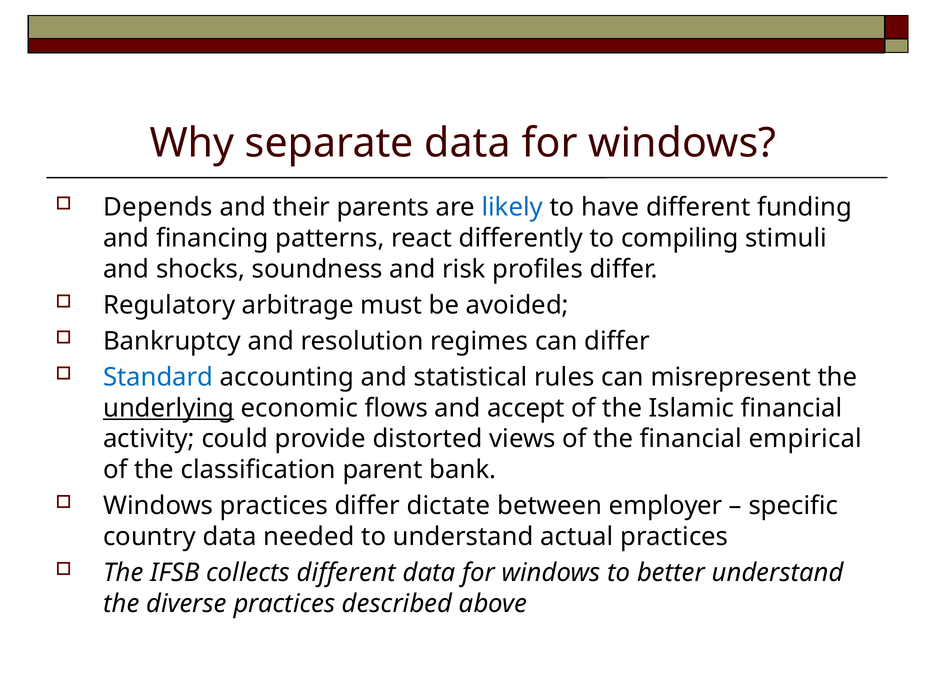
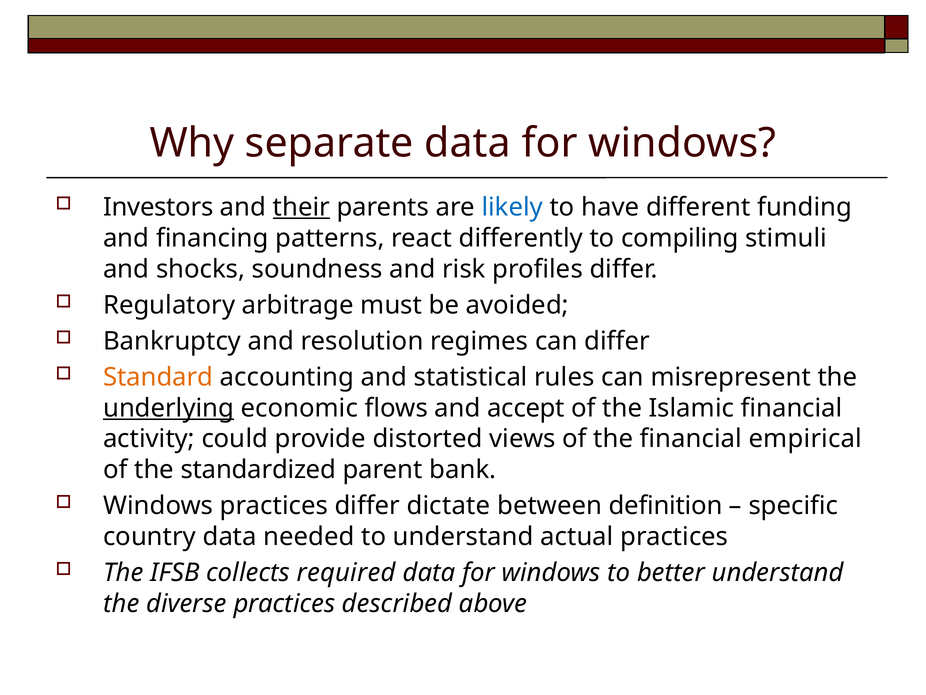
Depends: Depends -> Investors
their underline: none -> present
Standard colour: blue -> orange
classification: classification -> standardized
employer: employer -> definition
collects different: different -> required
